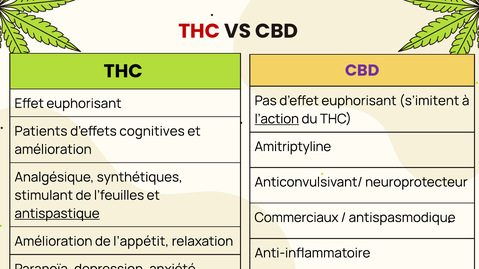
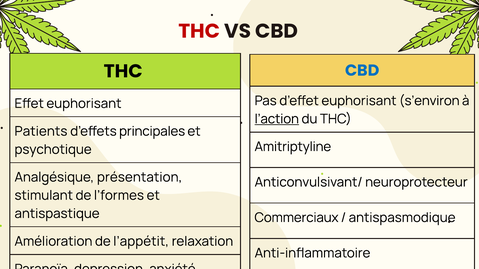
CBD at (362, 71) colour: purple -> blue
s’imitent: s’imitent -> s’environ
cognitives: cognitives -> principales
amélioration at (53, 150): amélioration -> psychotique
synthétiques: synthétiques -> présentation
l’feuilles: l’feuilles -> l’formes
antispastique underline: present -> none
